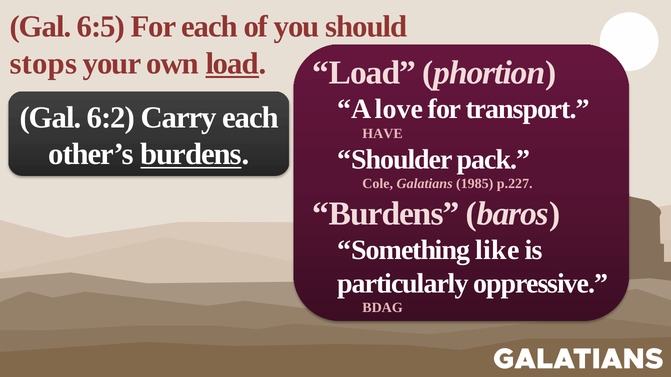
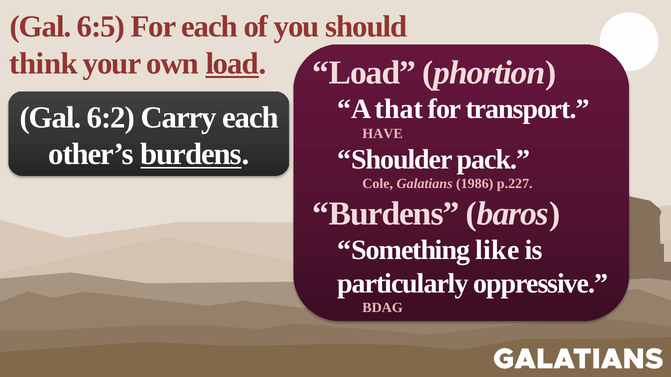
stops: stops -> think
love: love -> that
1985: 1985 -> 1986
